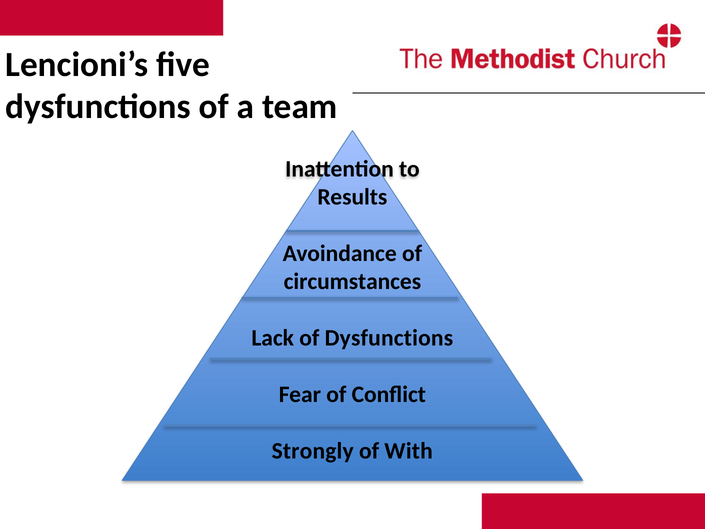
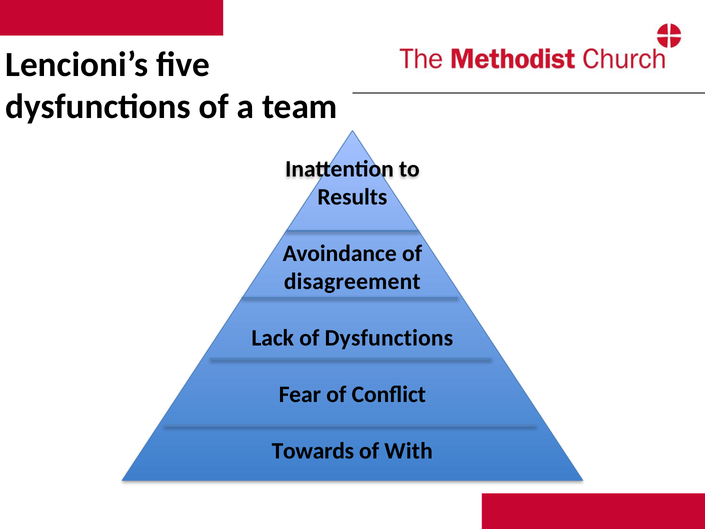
circumstances: circumstances -> disagreement
Strongly: Strongly -> Towards
